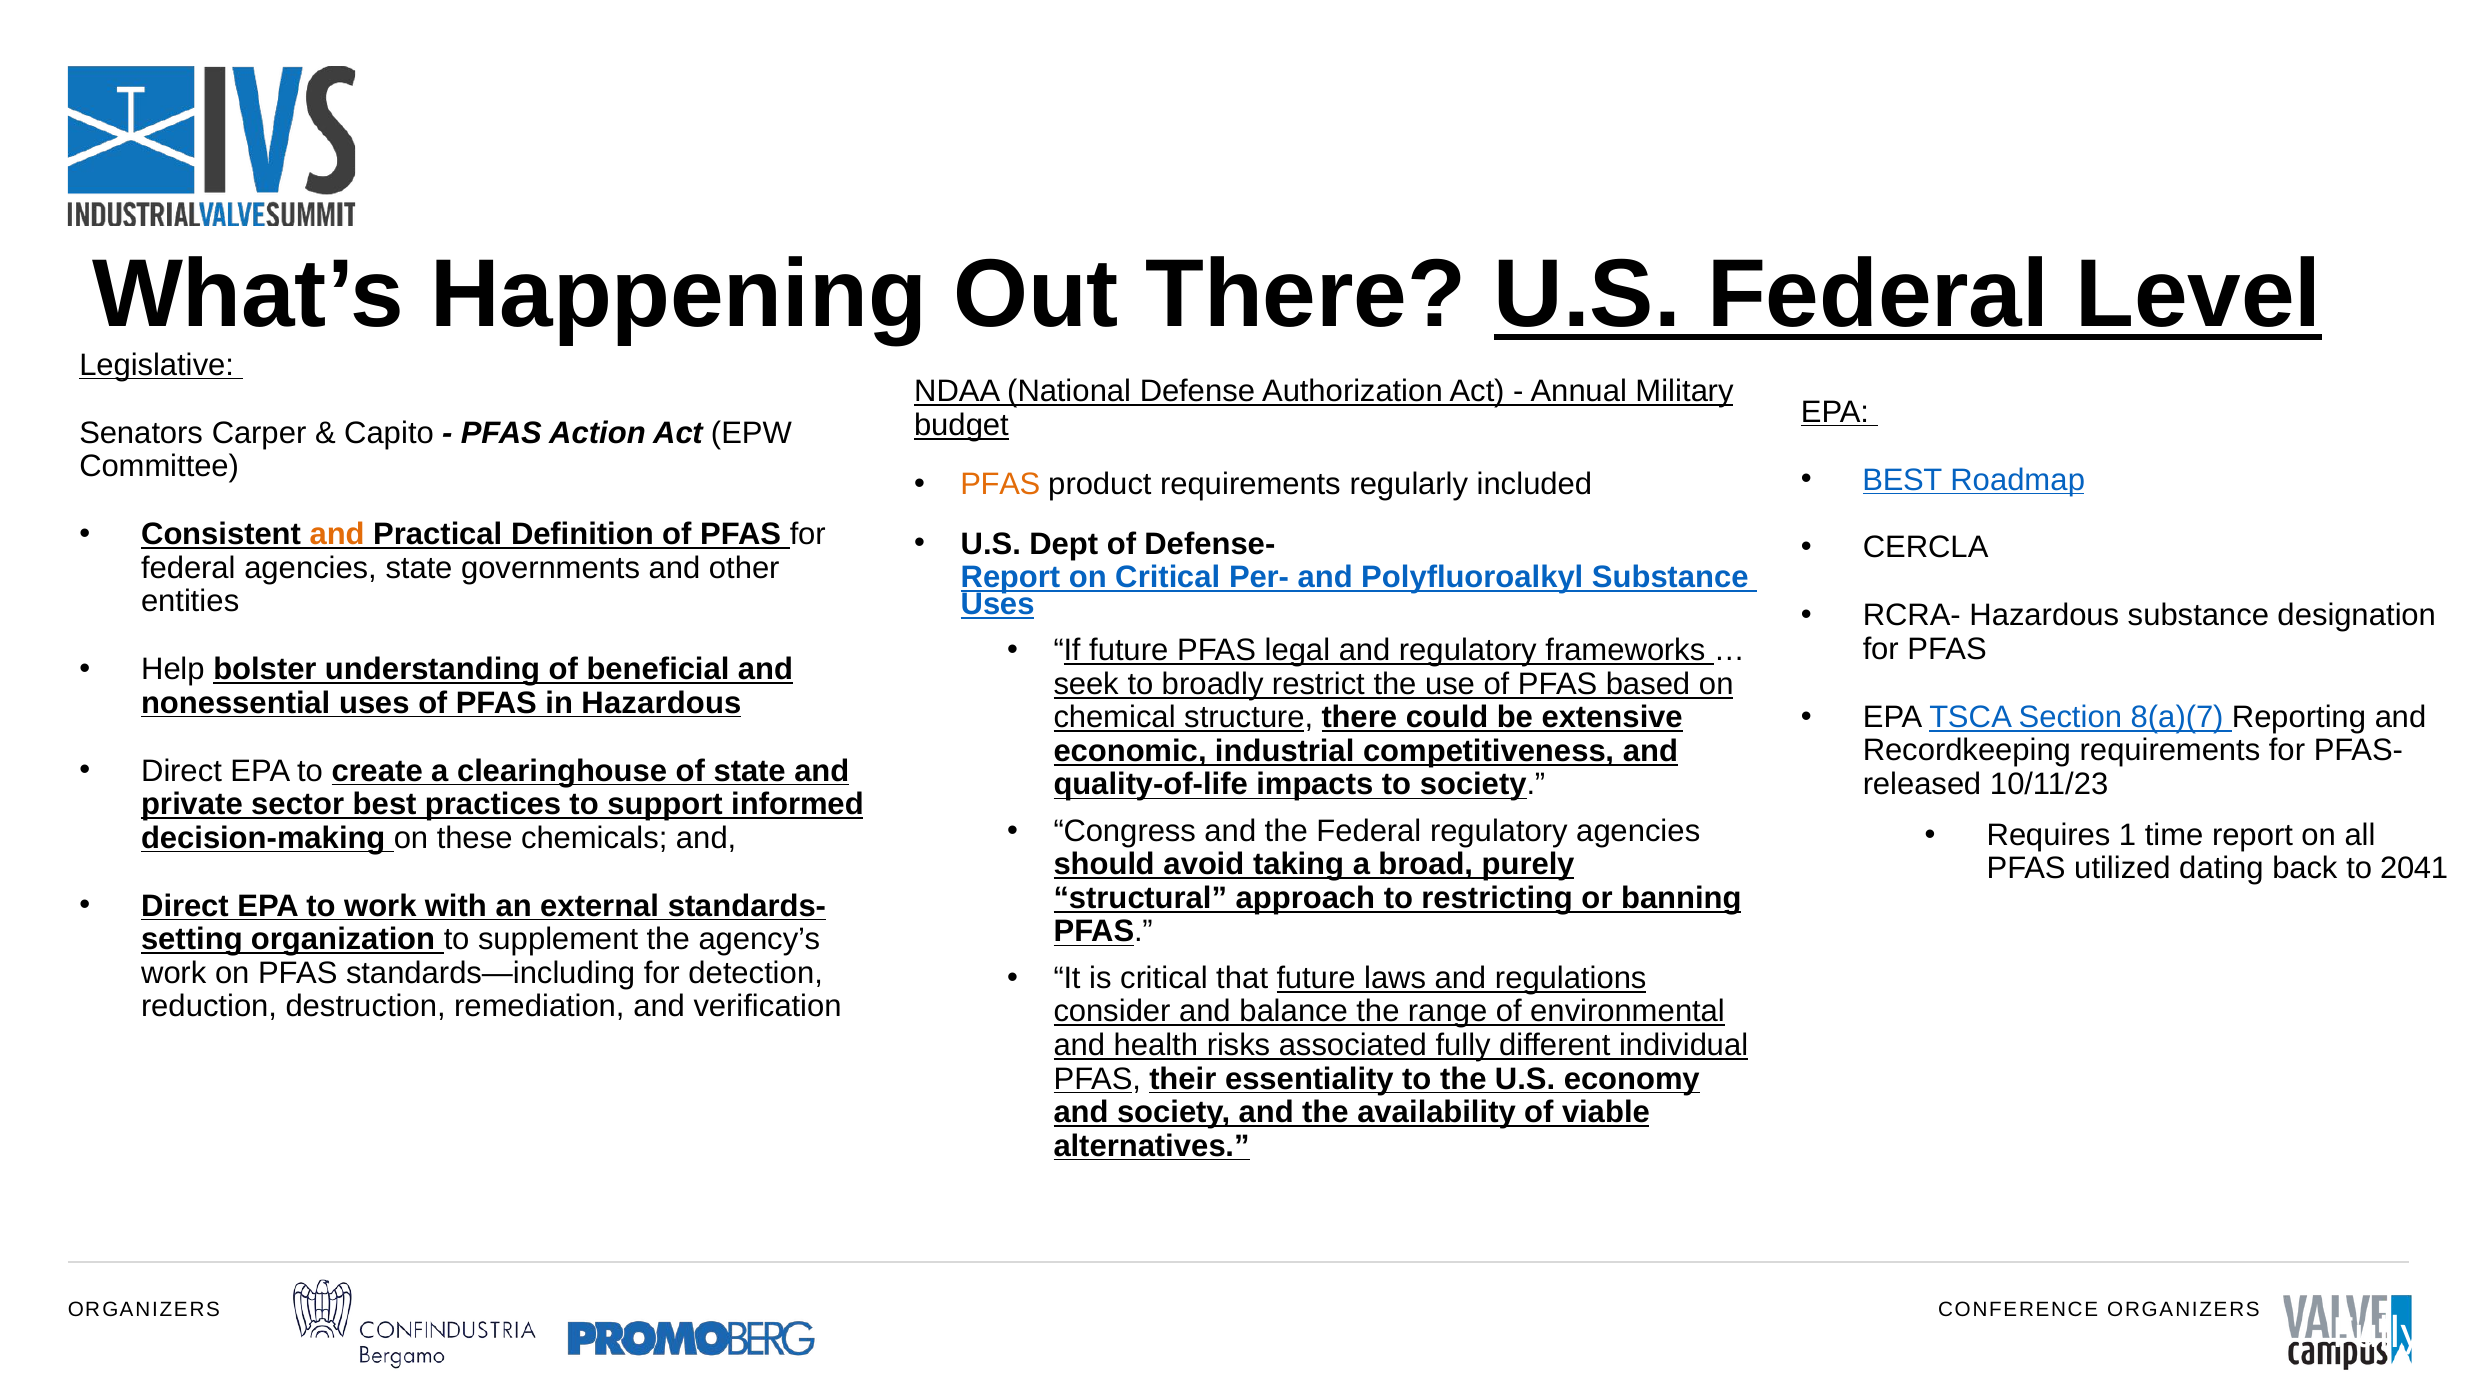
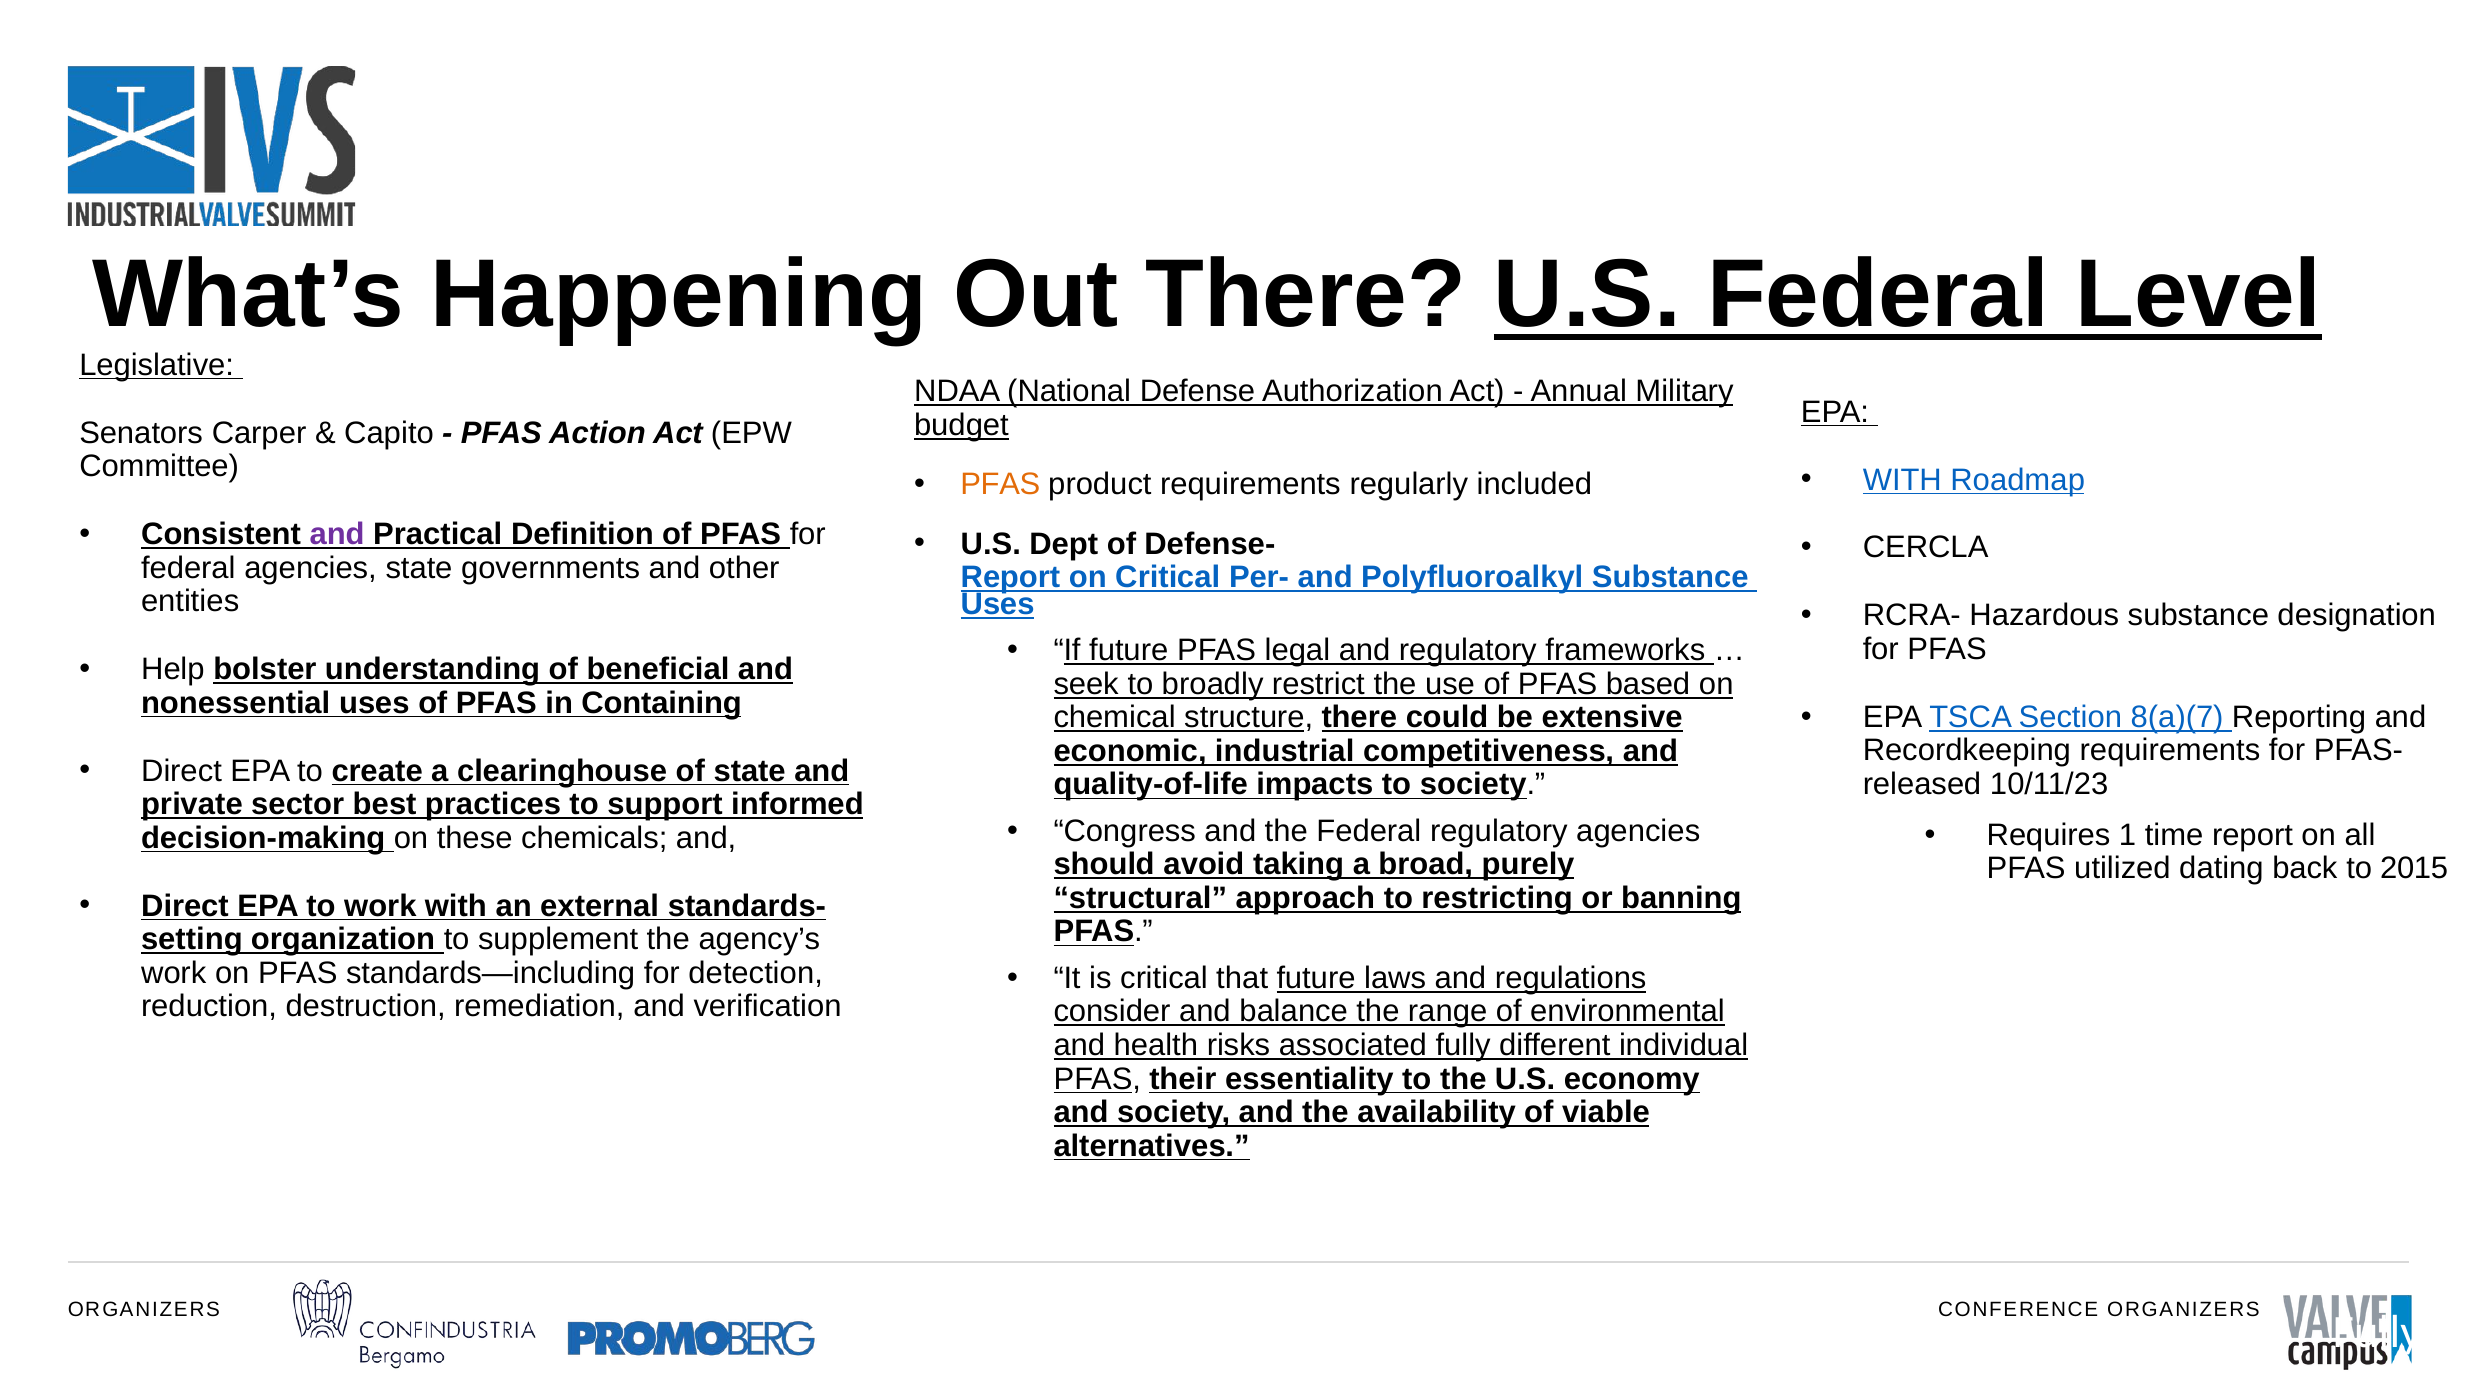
BEST at (1902, 480): BEST -> WITH
and at (337, 535) colour: orange -> purple
in Hazardous: Hazardous -> Containing
2041: 2041 -> 2015
